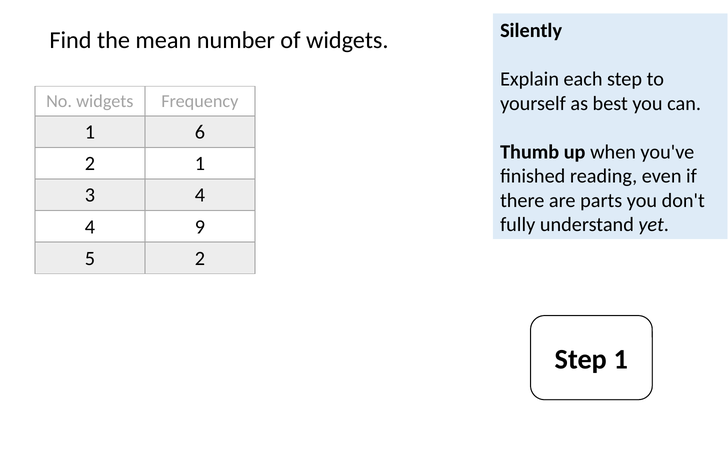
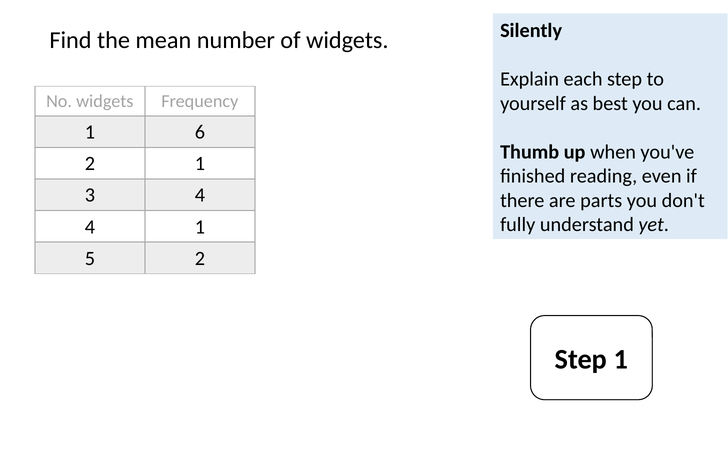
4 9: 9 -> 1
